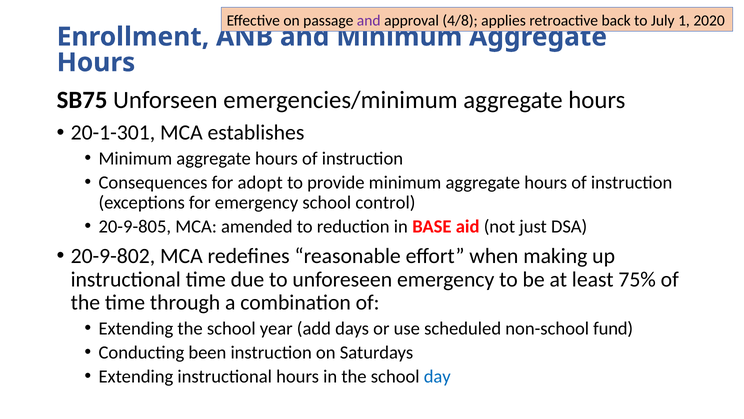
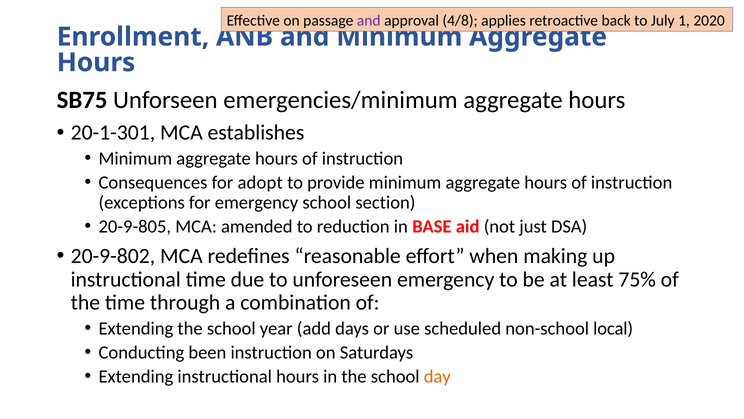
control: control -> section
fund: fund -> local
day colour: blue -> orange
